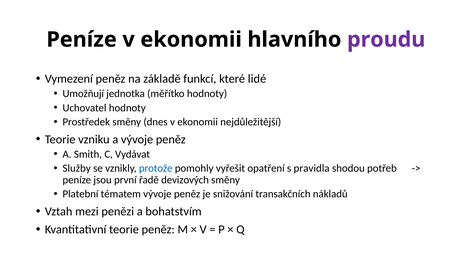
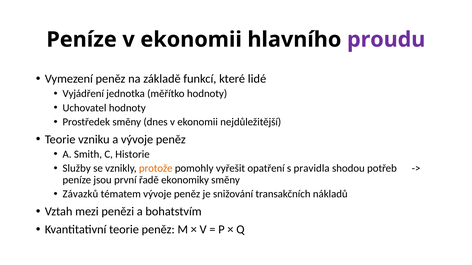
Umožňují: Umožňují -> Vyjádření
Vydávat: Vydávat -> Historie
protože colour: blue -> orange
devizových: devizových -> ekonomiky
Platební: Platební -> Závazků
